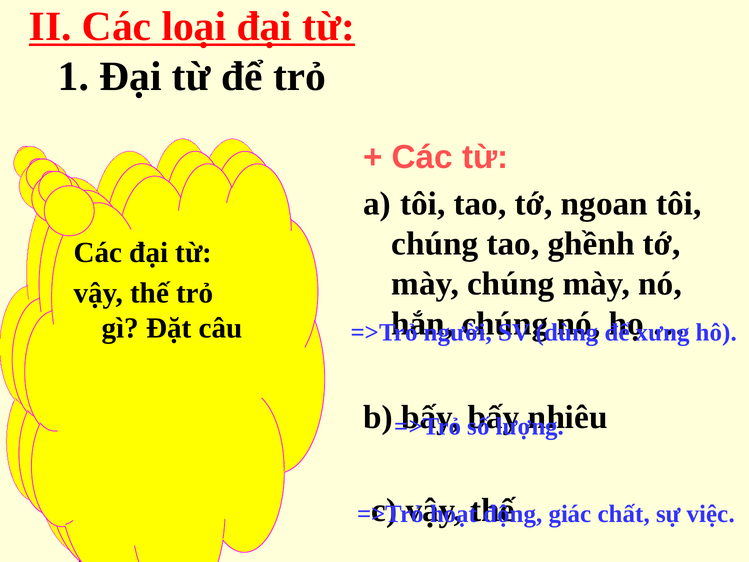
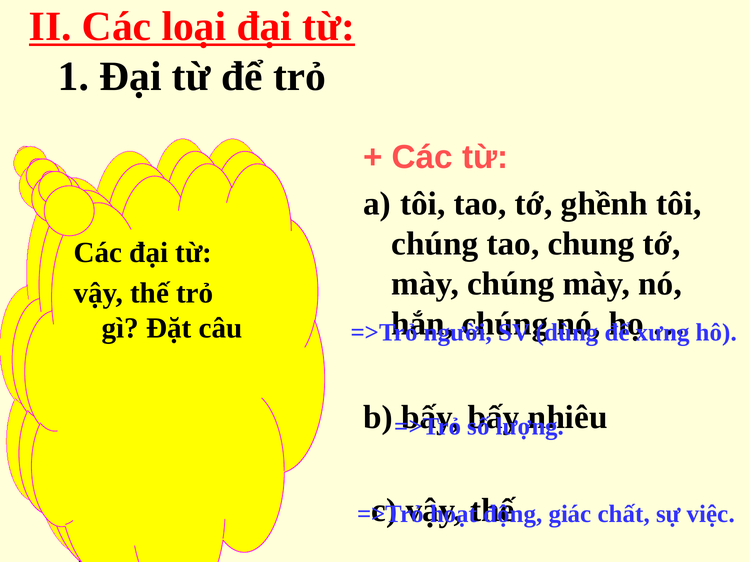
ngoan: ngoan -> ghềnh
ghềnh: ghềnh -> chung
